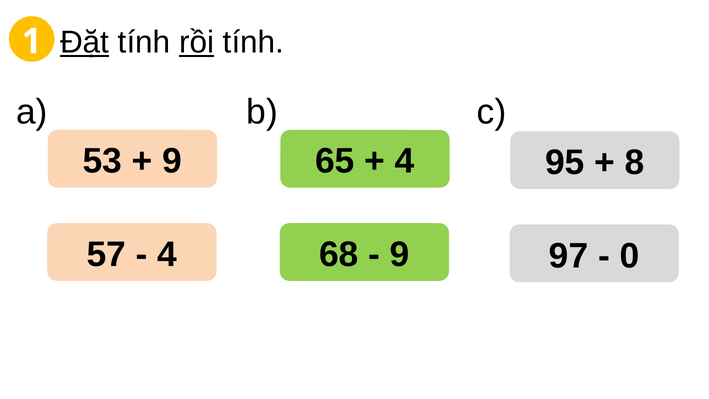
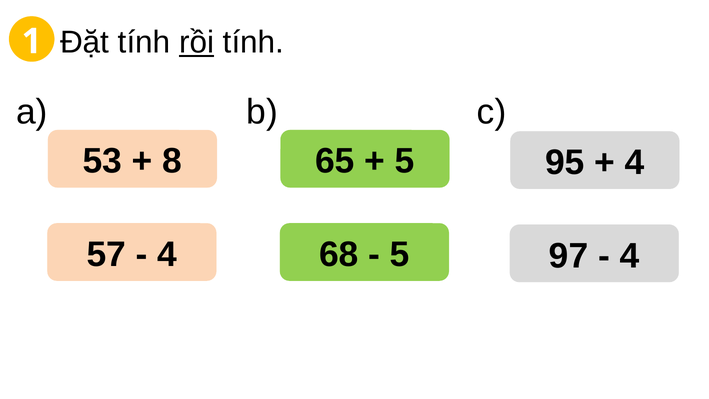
Đặt underline: present -> none
9 at (172, 161): 9 -> 8
4 at (405, 161): 4 -> 5
8 at (635, 162): 8 -> 4
9 at (400, 254): 9 -> 5
0 at (630, 256): 0 -> 4
